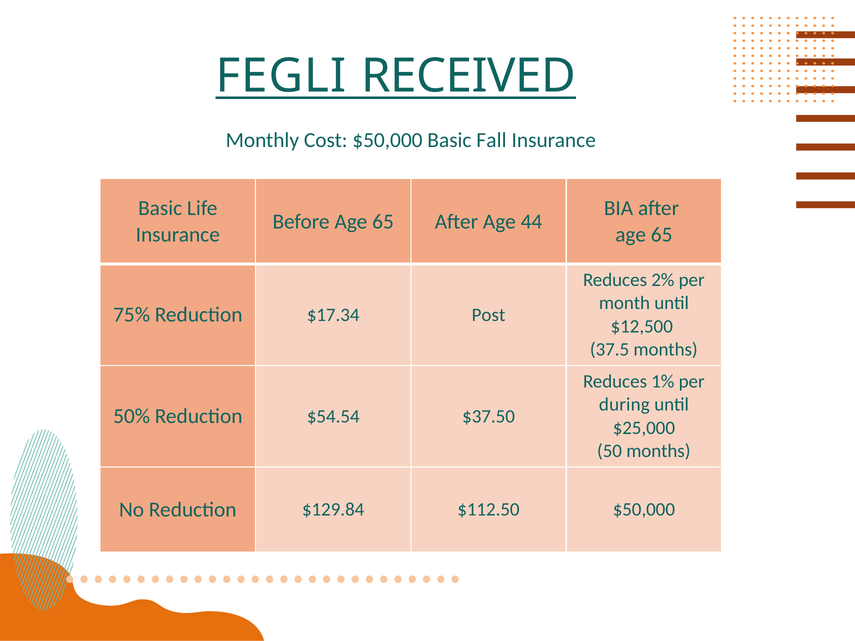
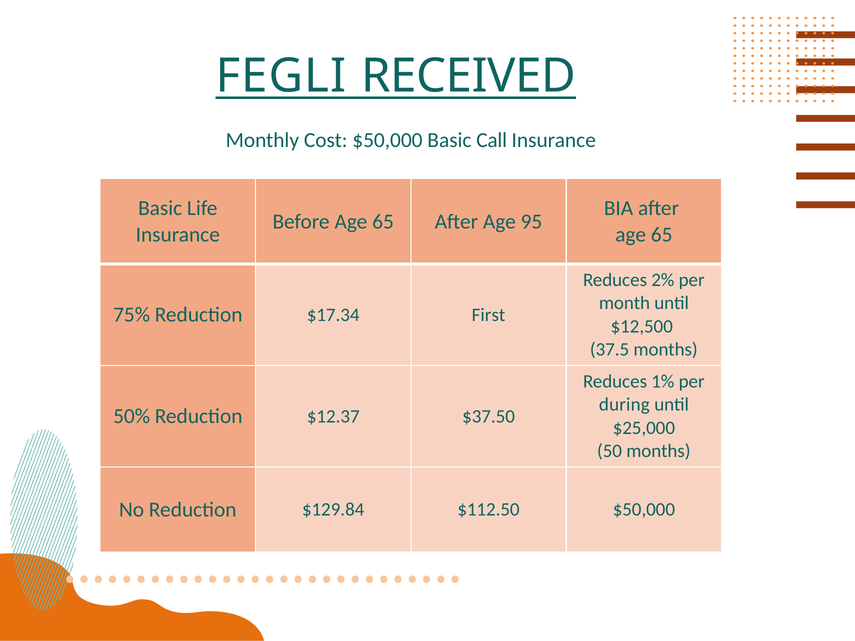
Fall: Fall -> Call
44: 44 -> 95
Post: Post -> First
$54.54: $54.54 -> $12.37
